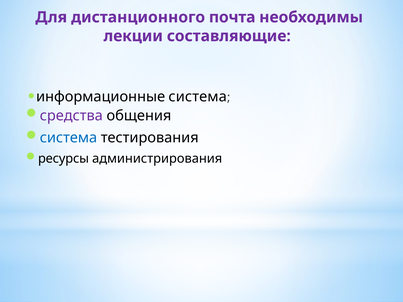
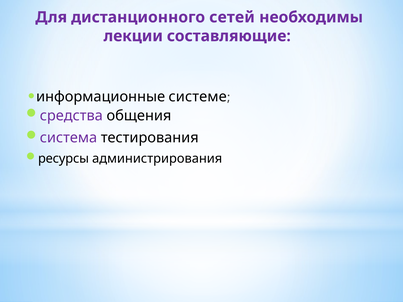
почта: почта -> сетей
информационные система: система -> системе
система at (68, 138) colour: blue -> purple
